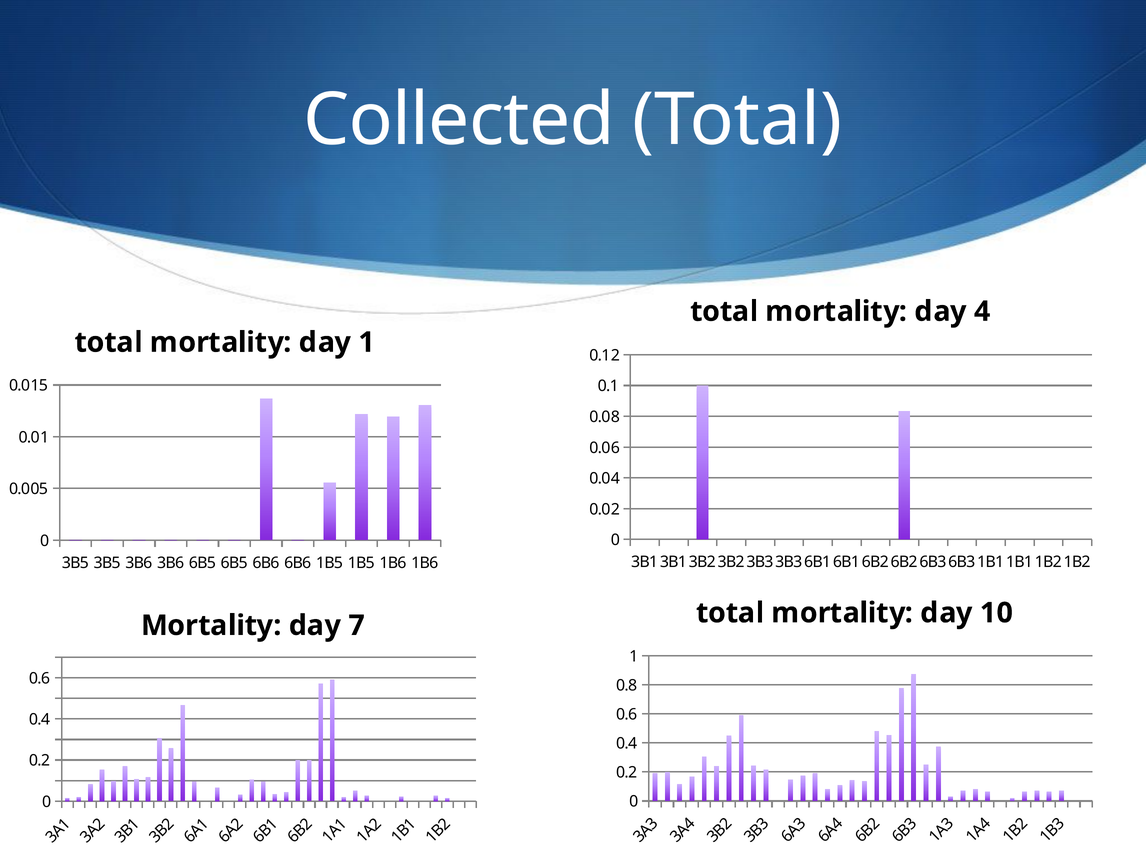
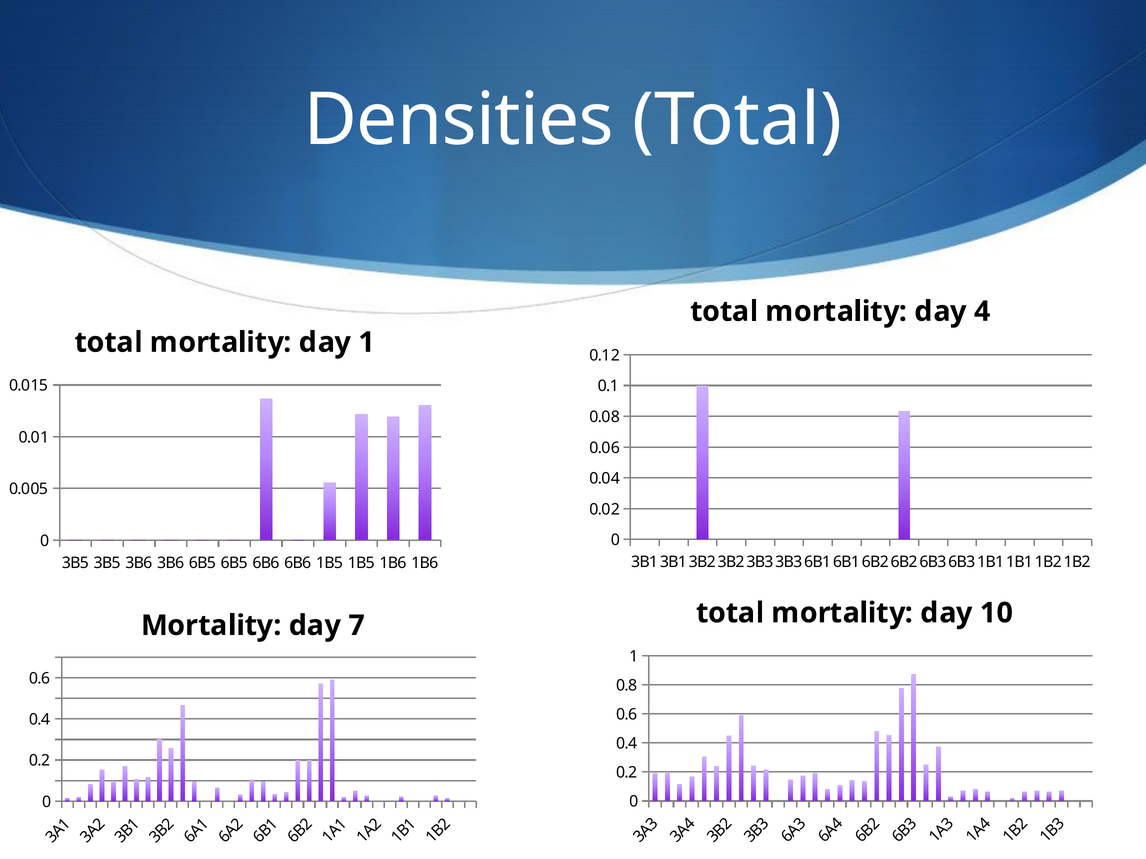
Collected: Collected -> Densities
